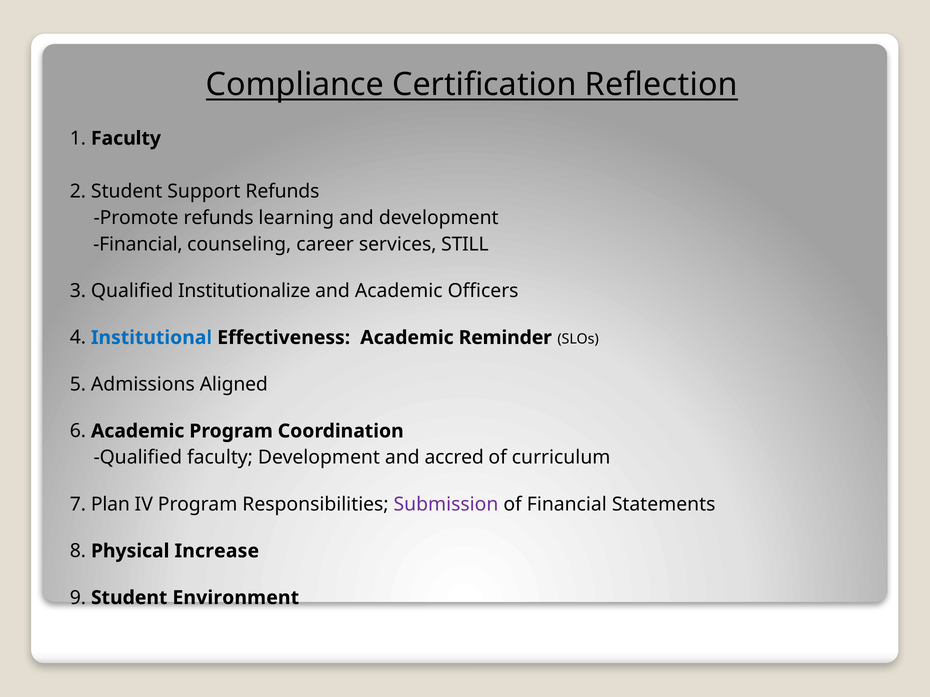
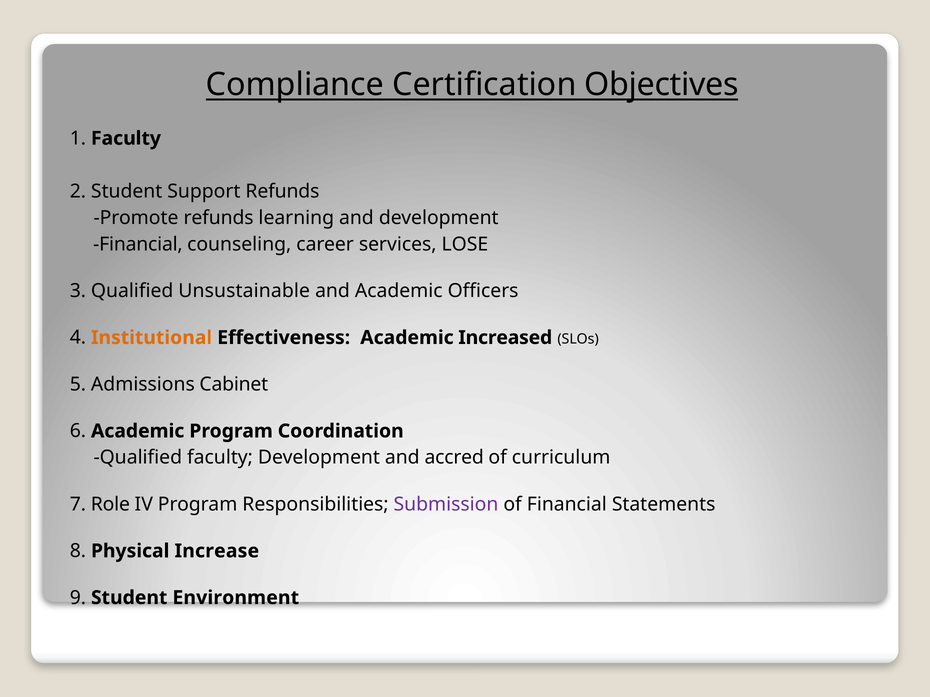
Reflection: Reflection -> Objectives
STILL: STILL -> LOSE
Institutionalize: Institutionalize -> Unsustainable
Institutional colour: blue -> orange
Reminder: Reminder -> Increased
Aligned: Aligned -> Cabinet
Plan: Plan -> Role
